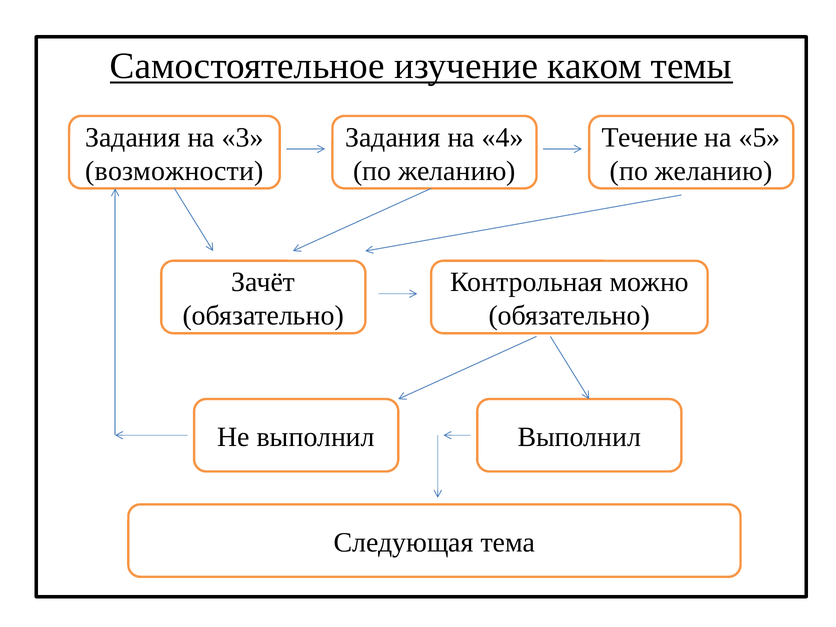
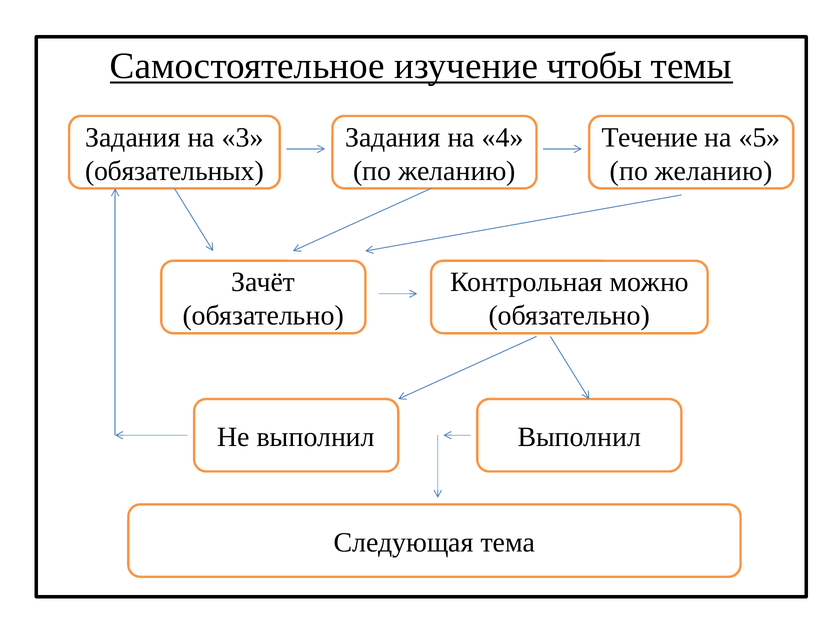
каком: каком -> чтобы
возможности: возможности -> обязательных
